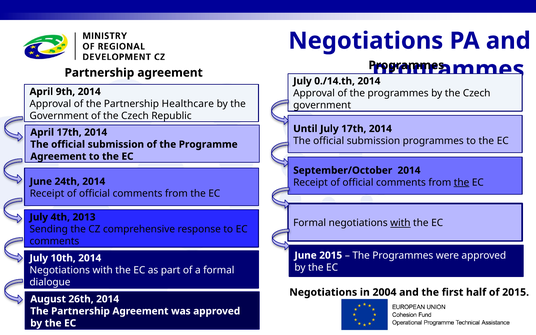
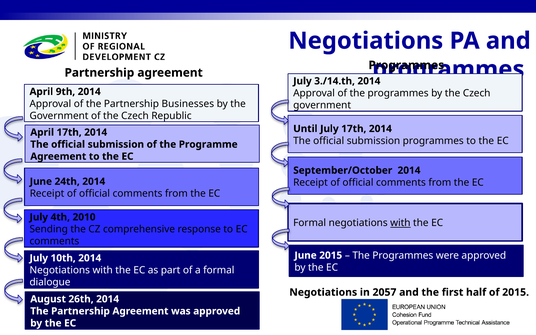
0./14.th: 0./14.th -> 3./14.th
Healthcare: Healthcare -> Businesses
the at (462, 182) underline: present -> none
2013: 2013 -> 2010
2004: 2004 -> 2057
